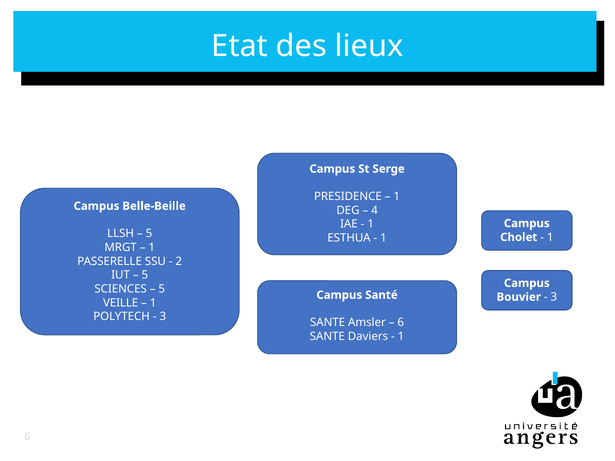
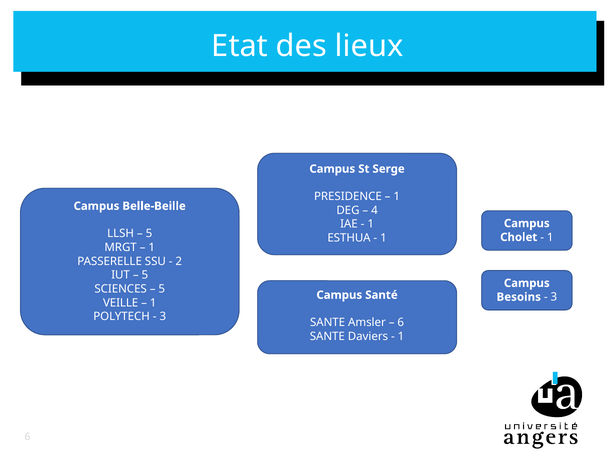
Bouvier: Bouvier -> Besoins
